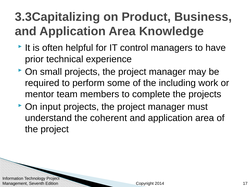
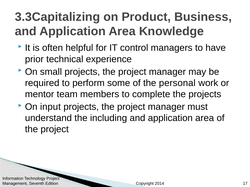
including: including -> personal
coherent: coherent -> including
